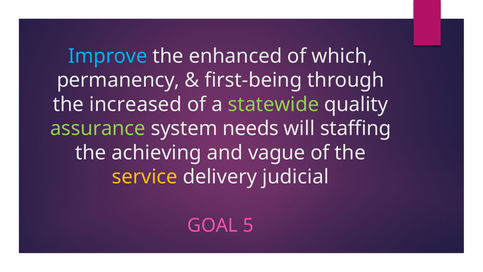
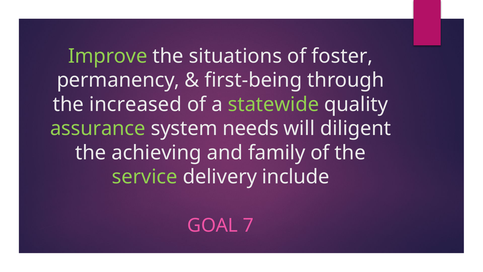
Improve colour: light blue -> light green
enhanced: enhanced -> situations
which: which -> foster
staffing: staffing -> diligent
vague: vague -> family
service colour: yellow -> light green
judicial: judicial -> include
5: 5 -> 7
